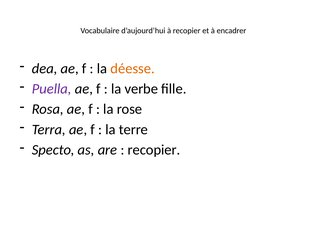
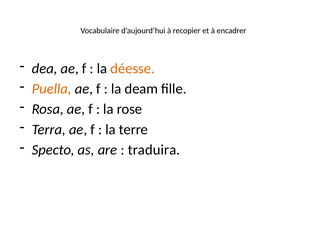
Puella colour: purple -> orange
verbe: verbe -> deam
recopier at (154, 150): recopier -> traduira
